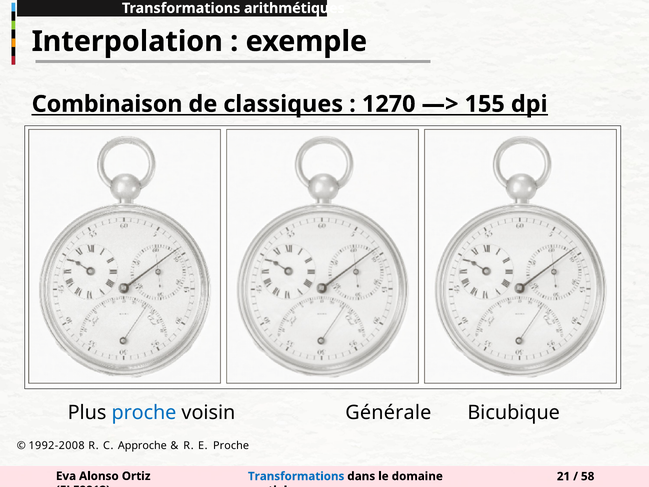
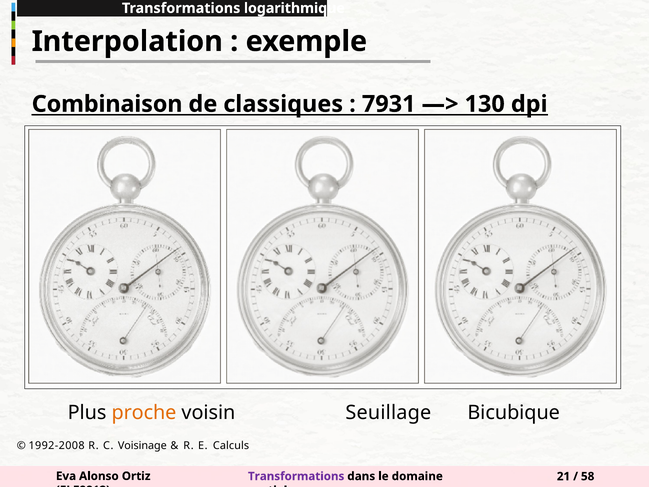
arithmétiques: arithmétiques -> logarithmique
1270: 1270 -> 7931
155: 155 -> 130
proche at (144, 413) colour: blue -> orange
Générale: Générale -> Seuillage
Approche: Approche -> Voisinage
E Proche: Proche -> Calculs
Transformations at (296, 476) colour: blue -> purple
